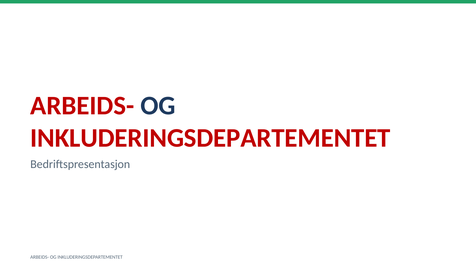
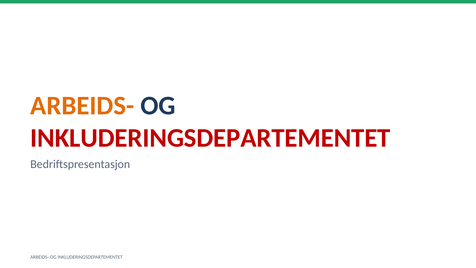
ARBEIDS- at (82, 106) colour: red -> orange
